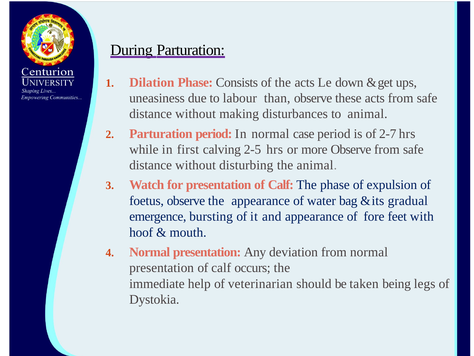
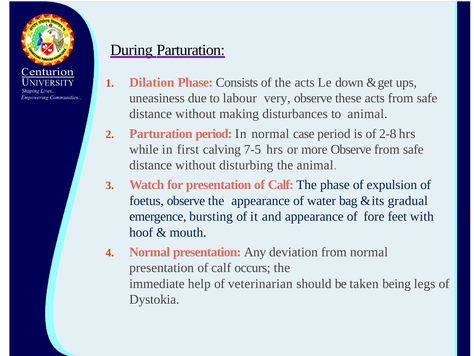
than: than -> very
2-7: 2-7 -> 2-8
2-5: 2-5 -> 7-5
